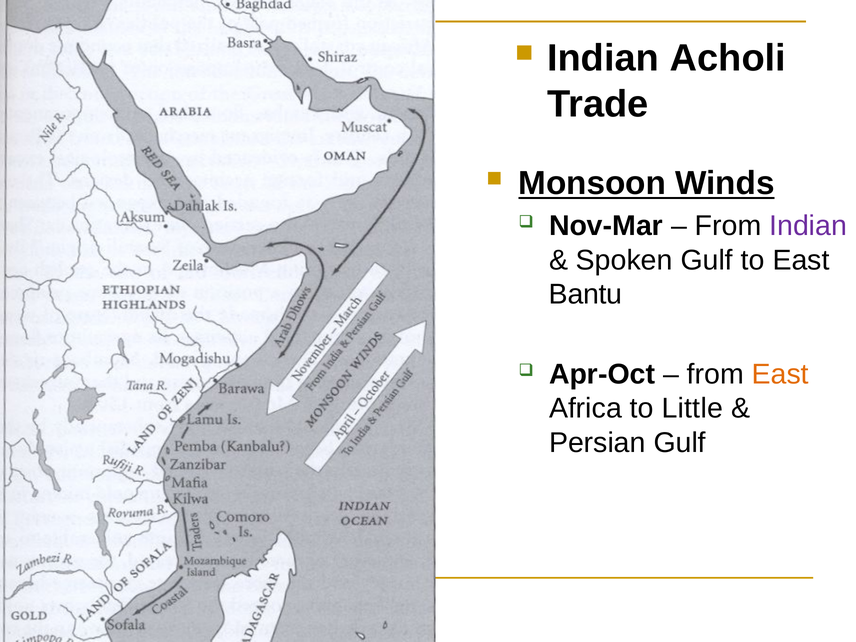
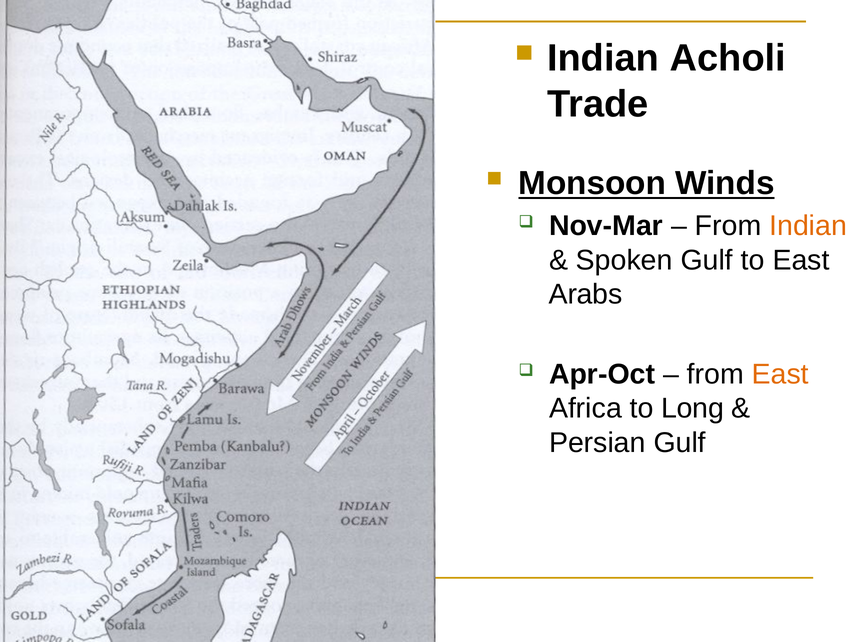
Indian at (808, 226) colour: purple -> orange
Bantu: Bantu -> Arabs
Little: Little -> Long
